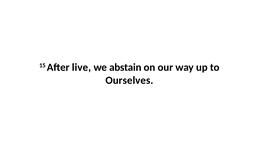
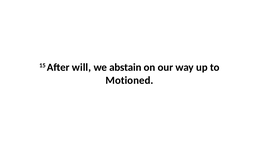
live: live -> will
Ourselves: Ourselves -> Motioned
